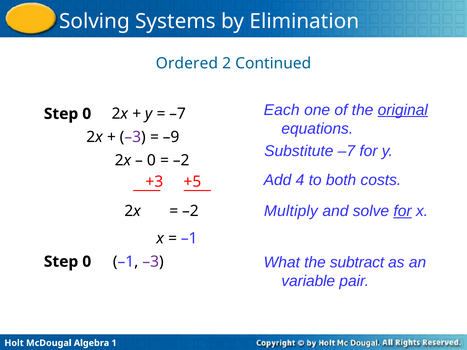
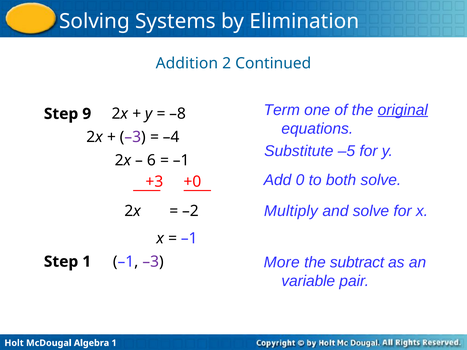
Ordered: Ordered -> Addition
Each: Each -> Term
0 at (87, 114): 0 -> 9
–7 at (178, 114): –7 -> –8
–9: –9 -> –4
Substitute –7: –7 -> –5
0 at (151, 161): 0 -> 6
–2 at (181, 161): –2 -> –1
4: 4 -> 0
both costs: costs -> solve
+5: +5 -> +0
for at (403, 211) underline: present -> none
What: What -> More
0 at (87, 262): 0 -> 1
